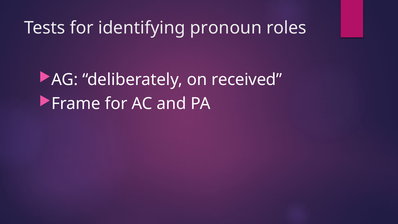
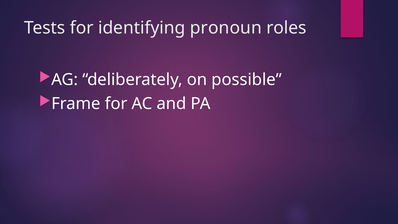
received: received -> possible
